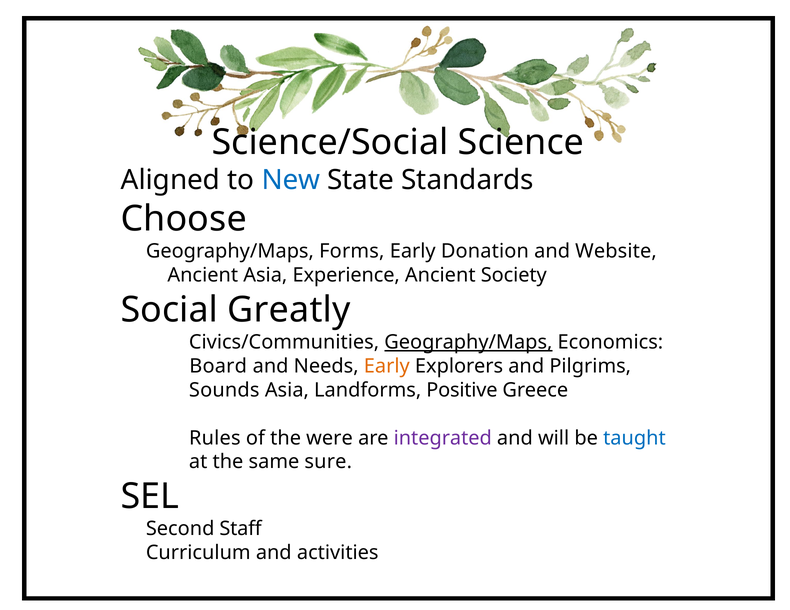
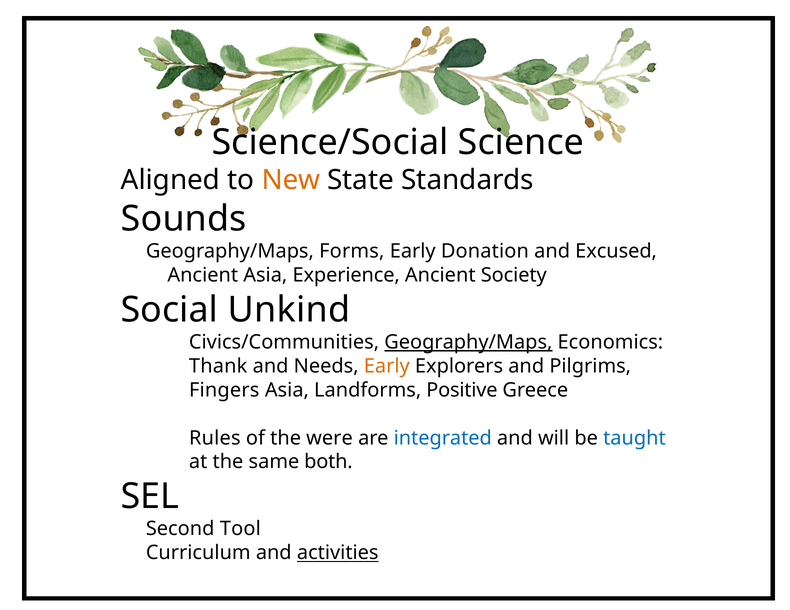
New colour: blue -> orange
Choose: Choose -> Sounds
Website: Website -> Excused
Greatly: Greatly -> Unkind
Board: Board -> Thank
Sounds: Sounds -> Fingers
integrated colour: purple -> blue
sure: sure -> both
Staff: Staff -> Tool
activities underline: none -> present
